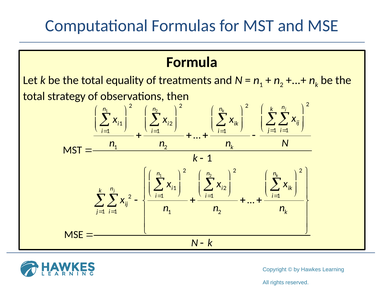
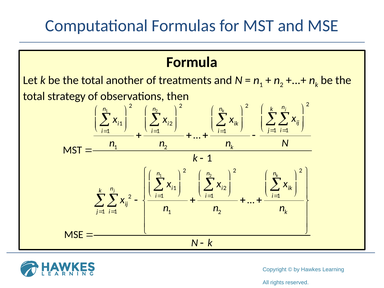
equality: equality -> another
